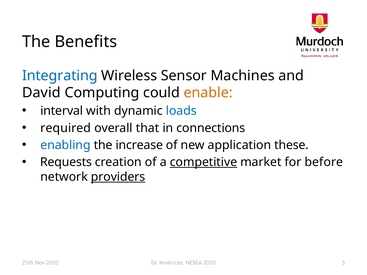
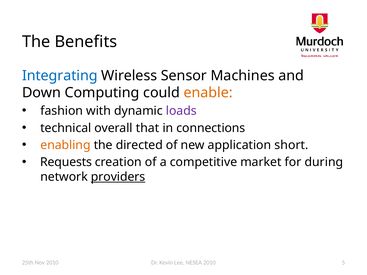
David: David -> Down
interval: interval -> fashion
loads colour: blue -> purple
required: required -> technical
enabling colour: blue -> orange
increase: increase -> directed
these: these -> short
competitive underline: present -> none
before: before -> during
